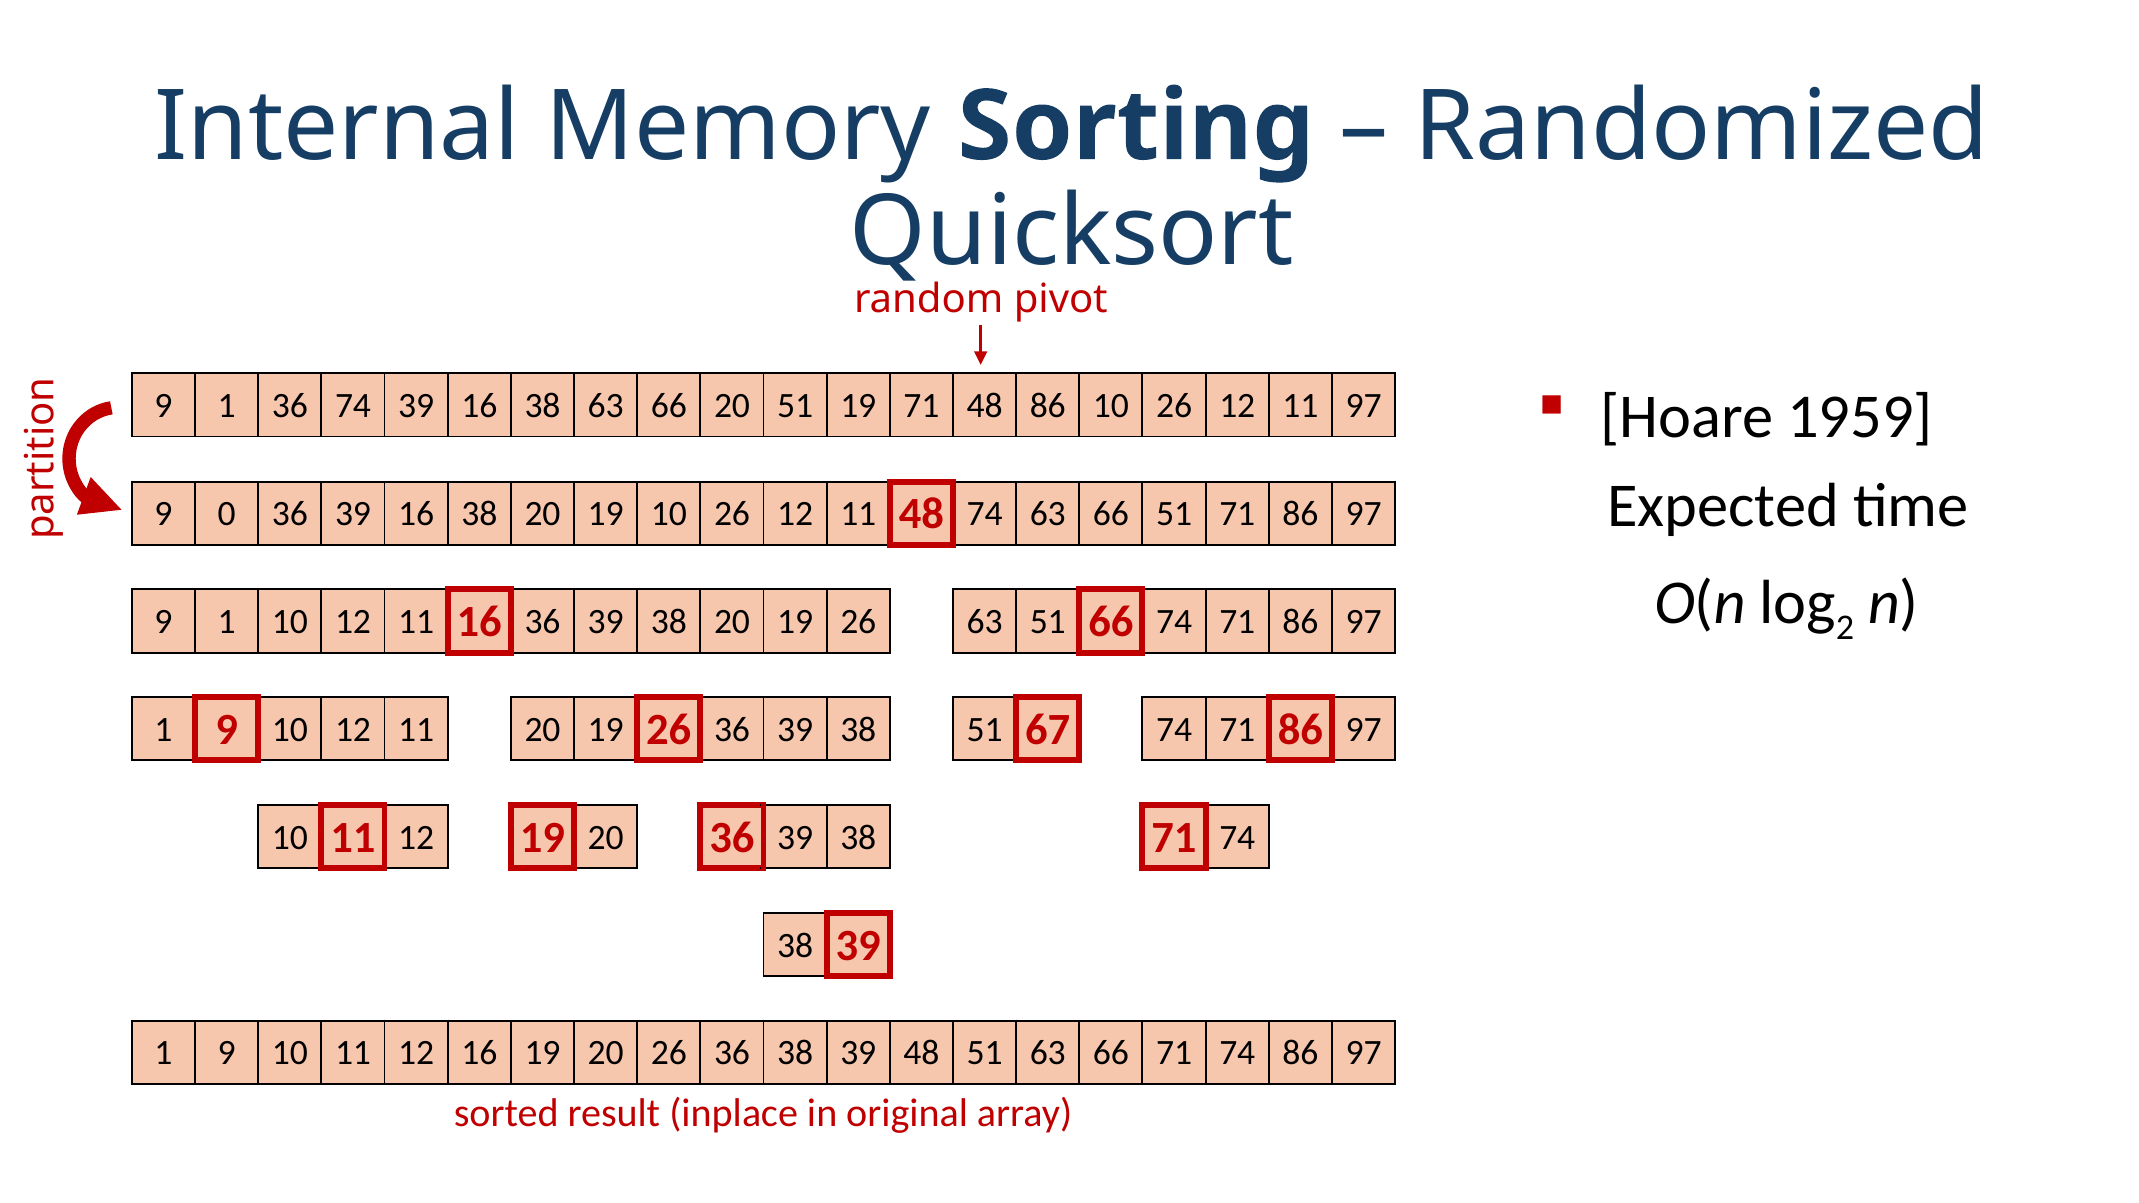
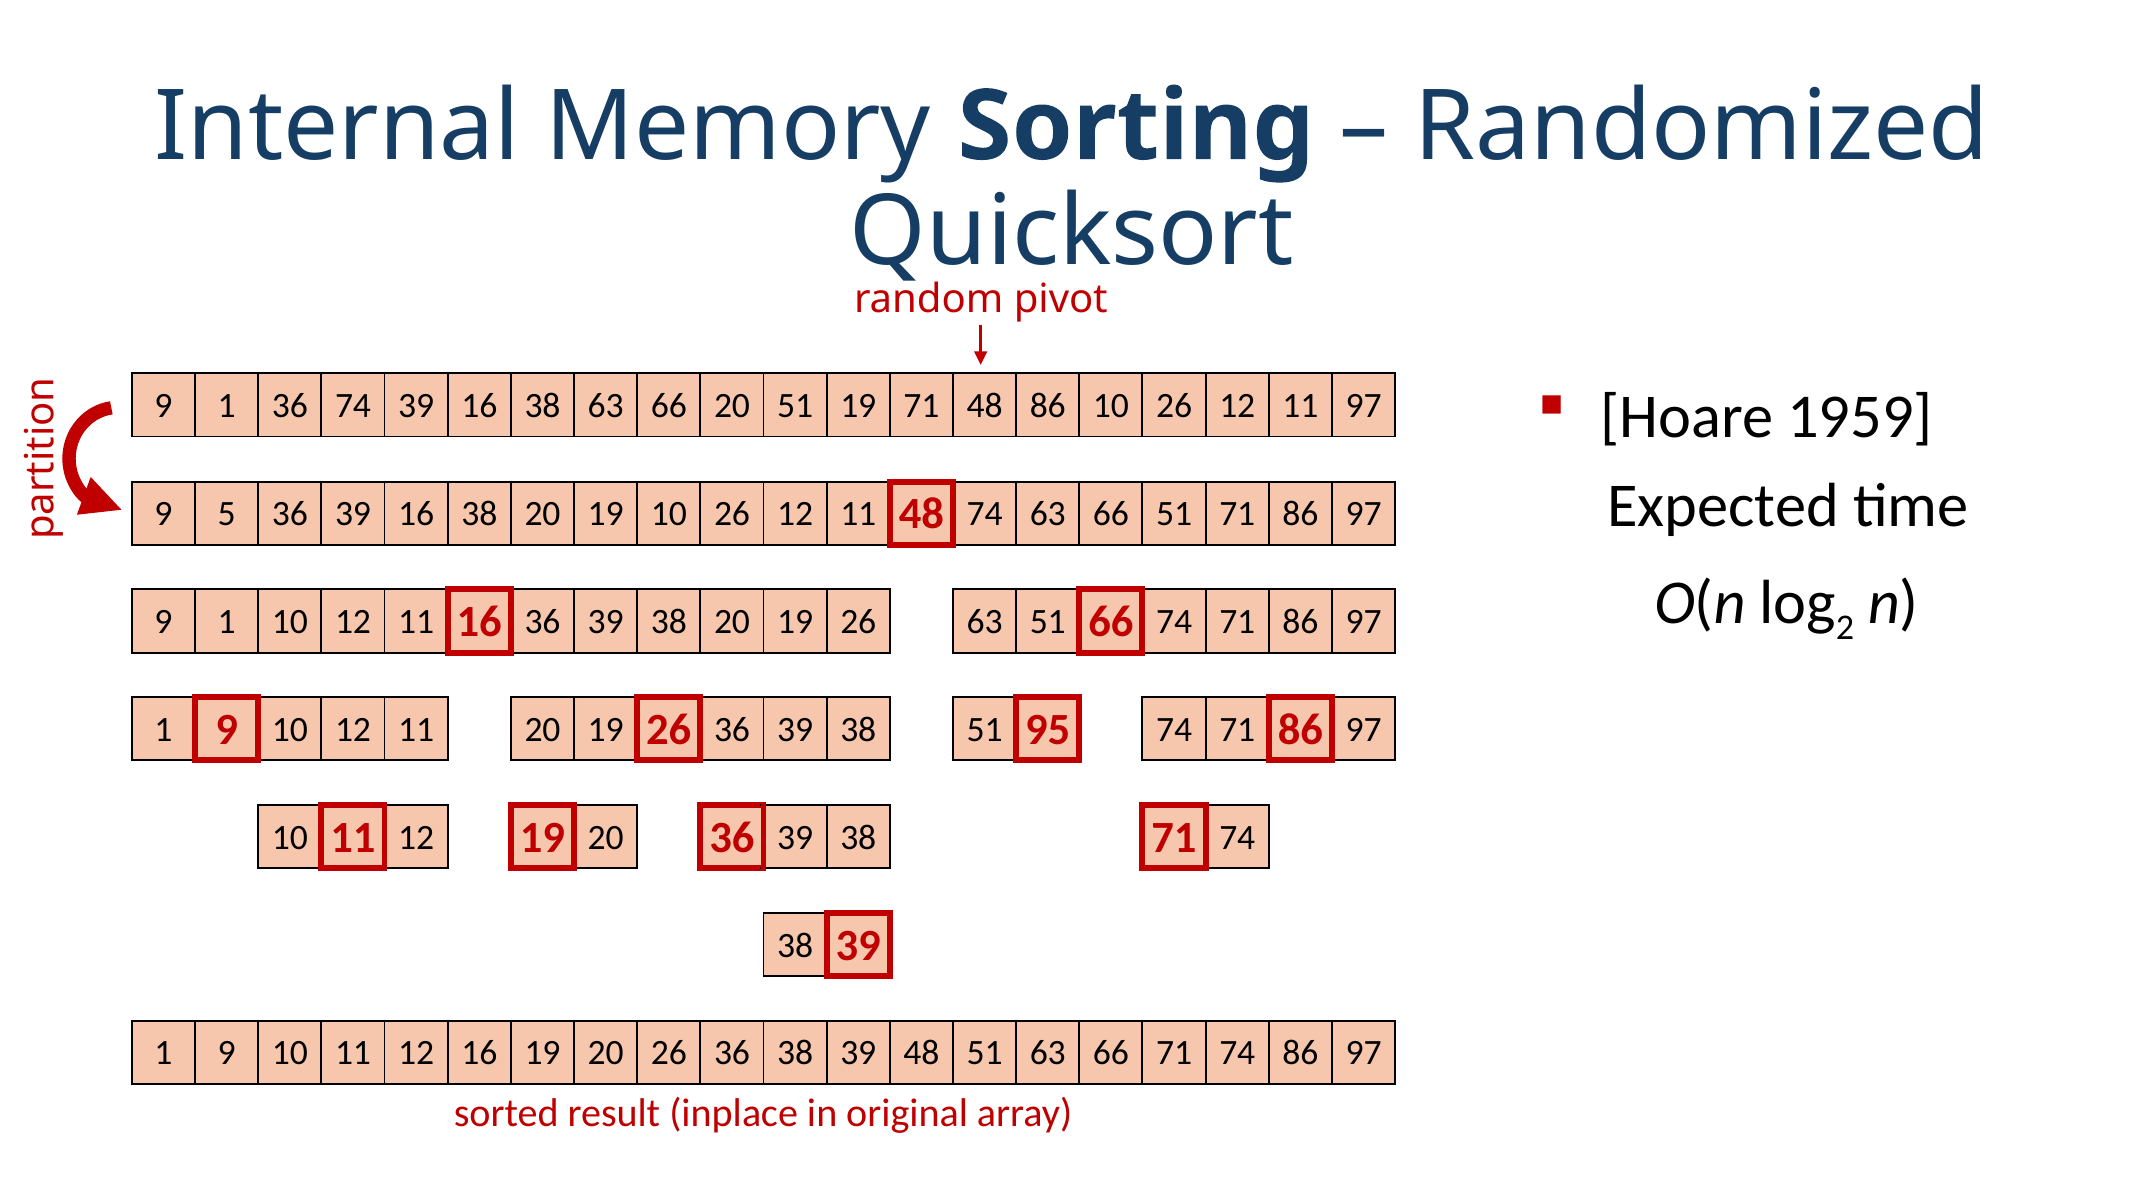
0: 0 -> 5
67: 67 -> 95
